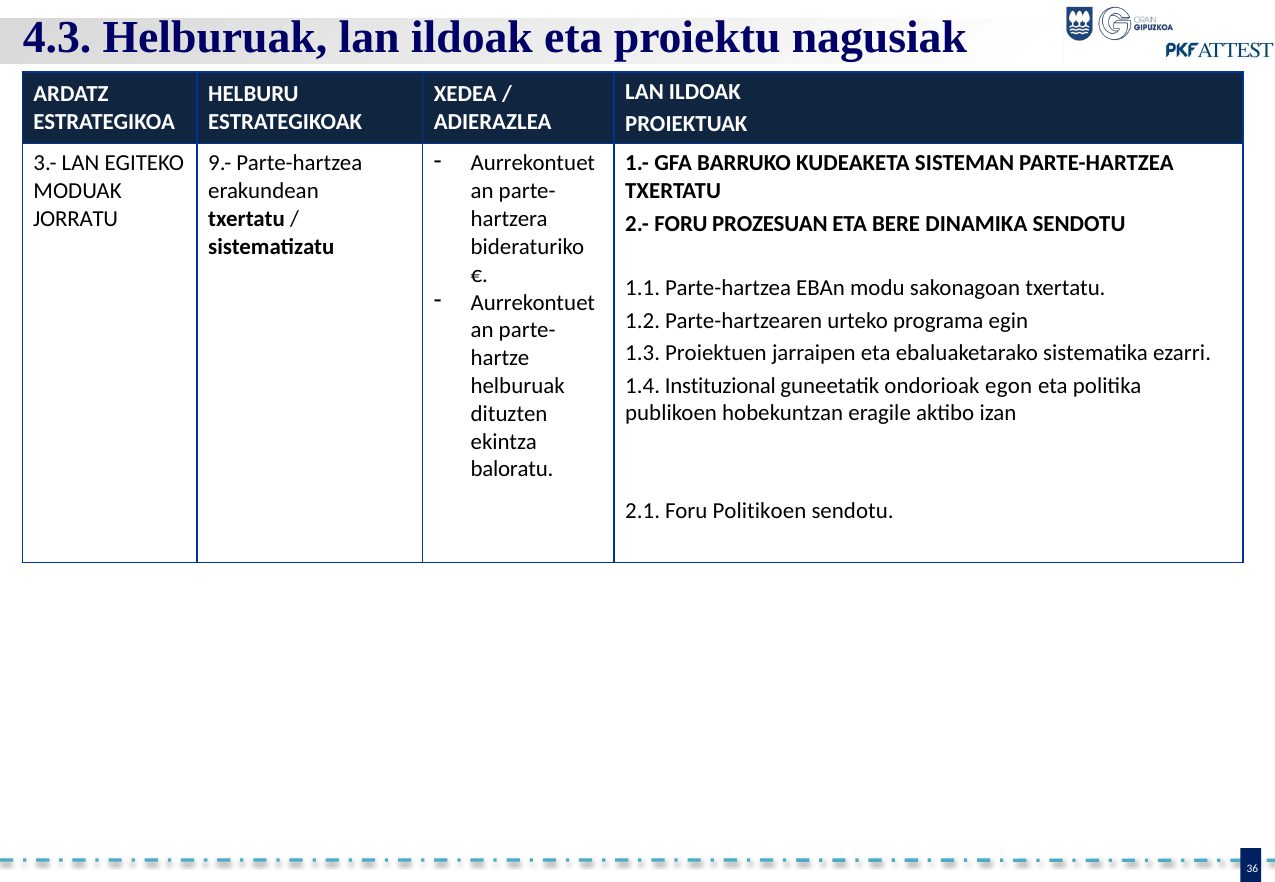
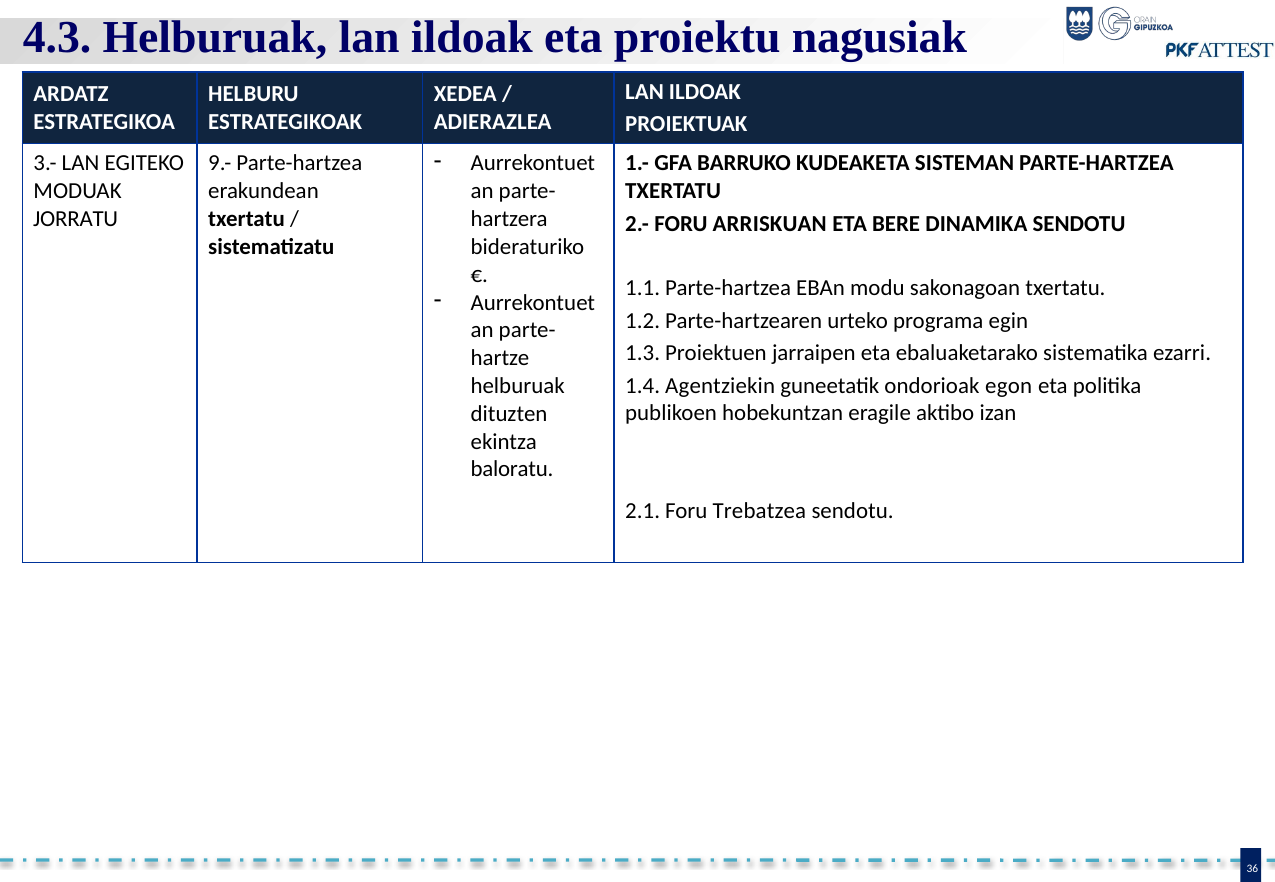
PROZESUAN: PROZESUAN -> ARRISKUAN
Instituzional: Instituzional -> Agentziekin
Politikoen: Politikoen -> Trebatzea
